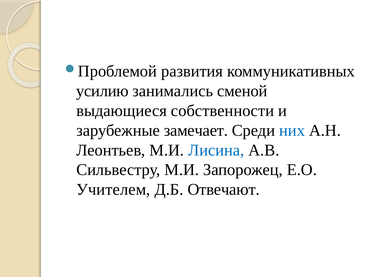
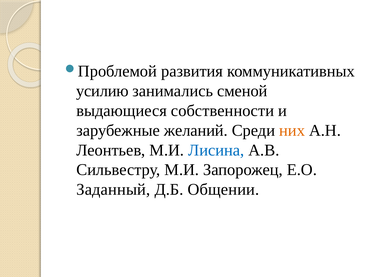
замечает: замечает -> желаний
них colour: blue -> orange
Учителем: Учителем -> Заданный
Отвечают: Отвечают -> Общении
